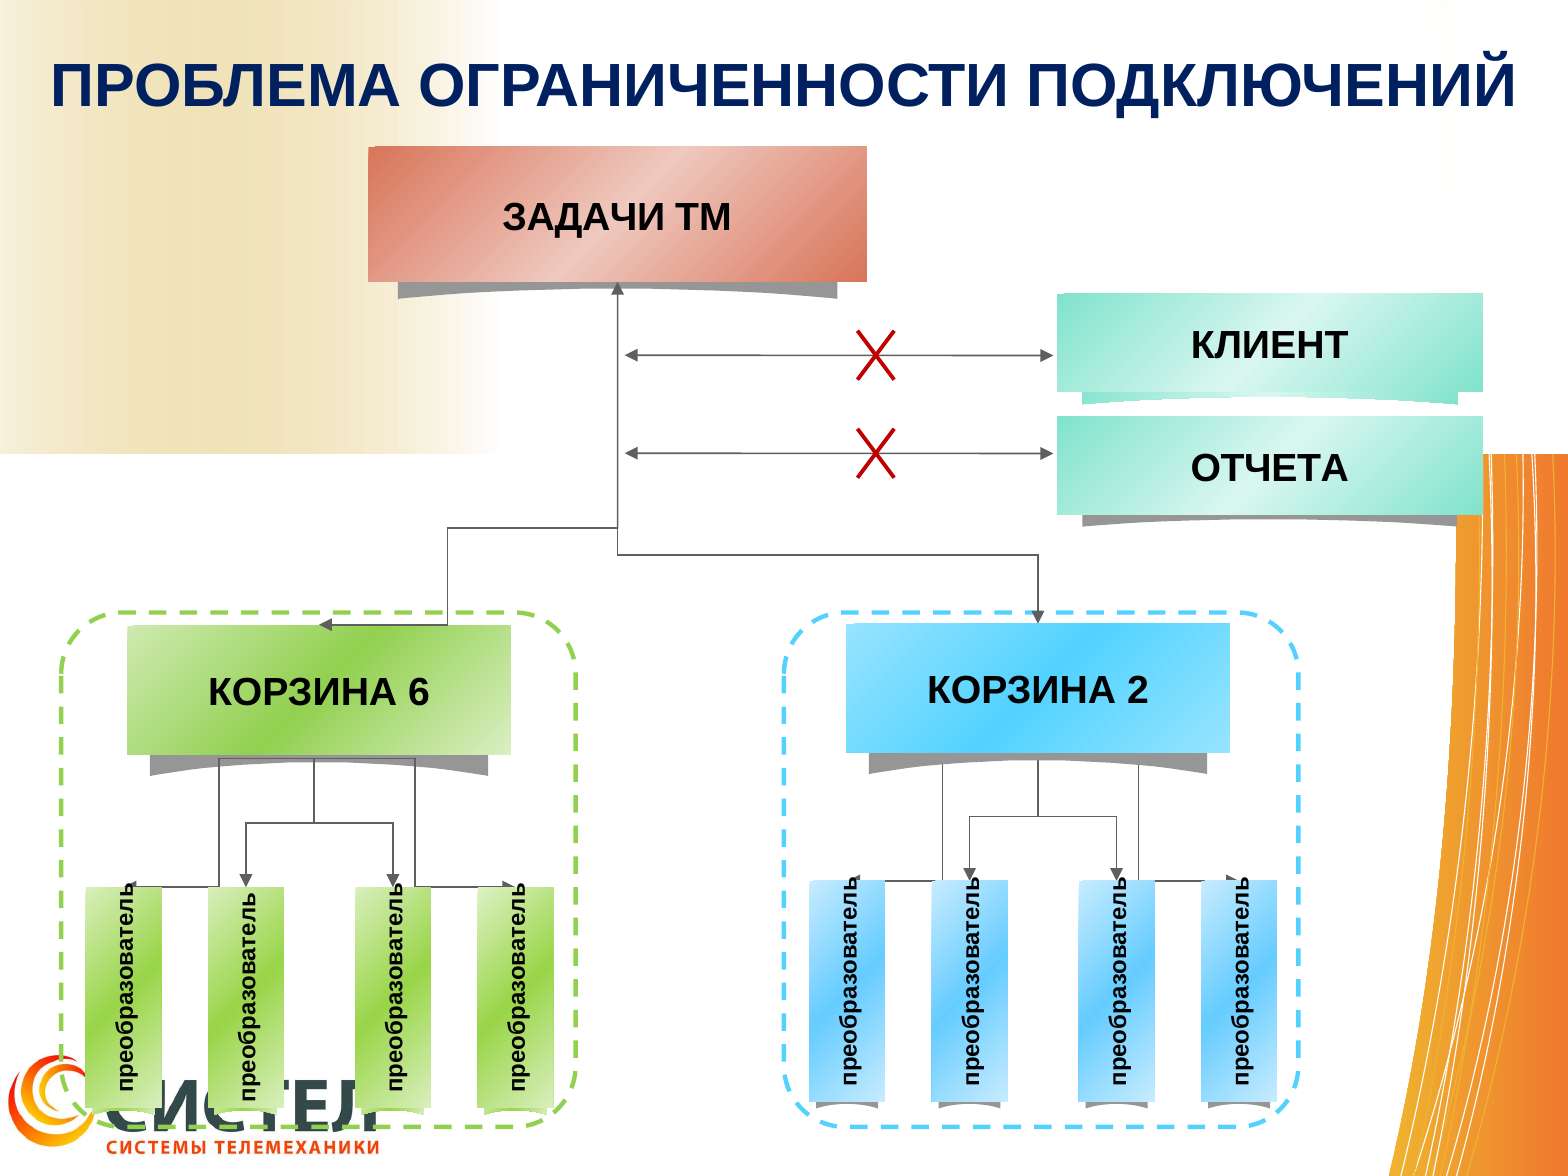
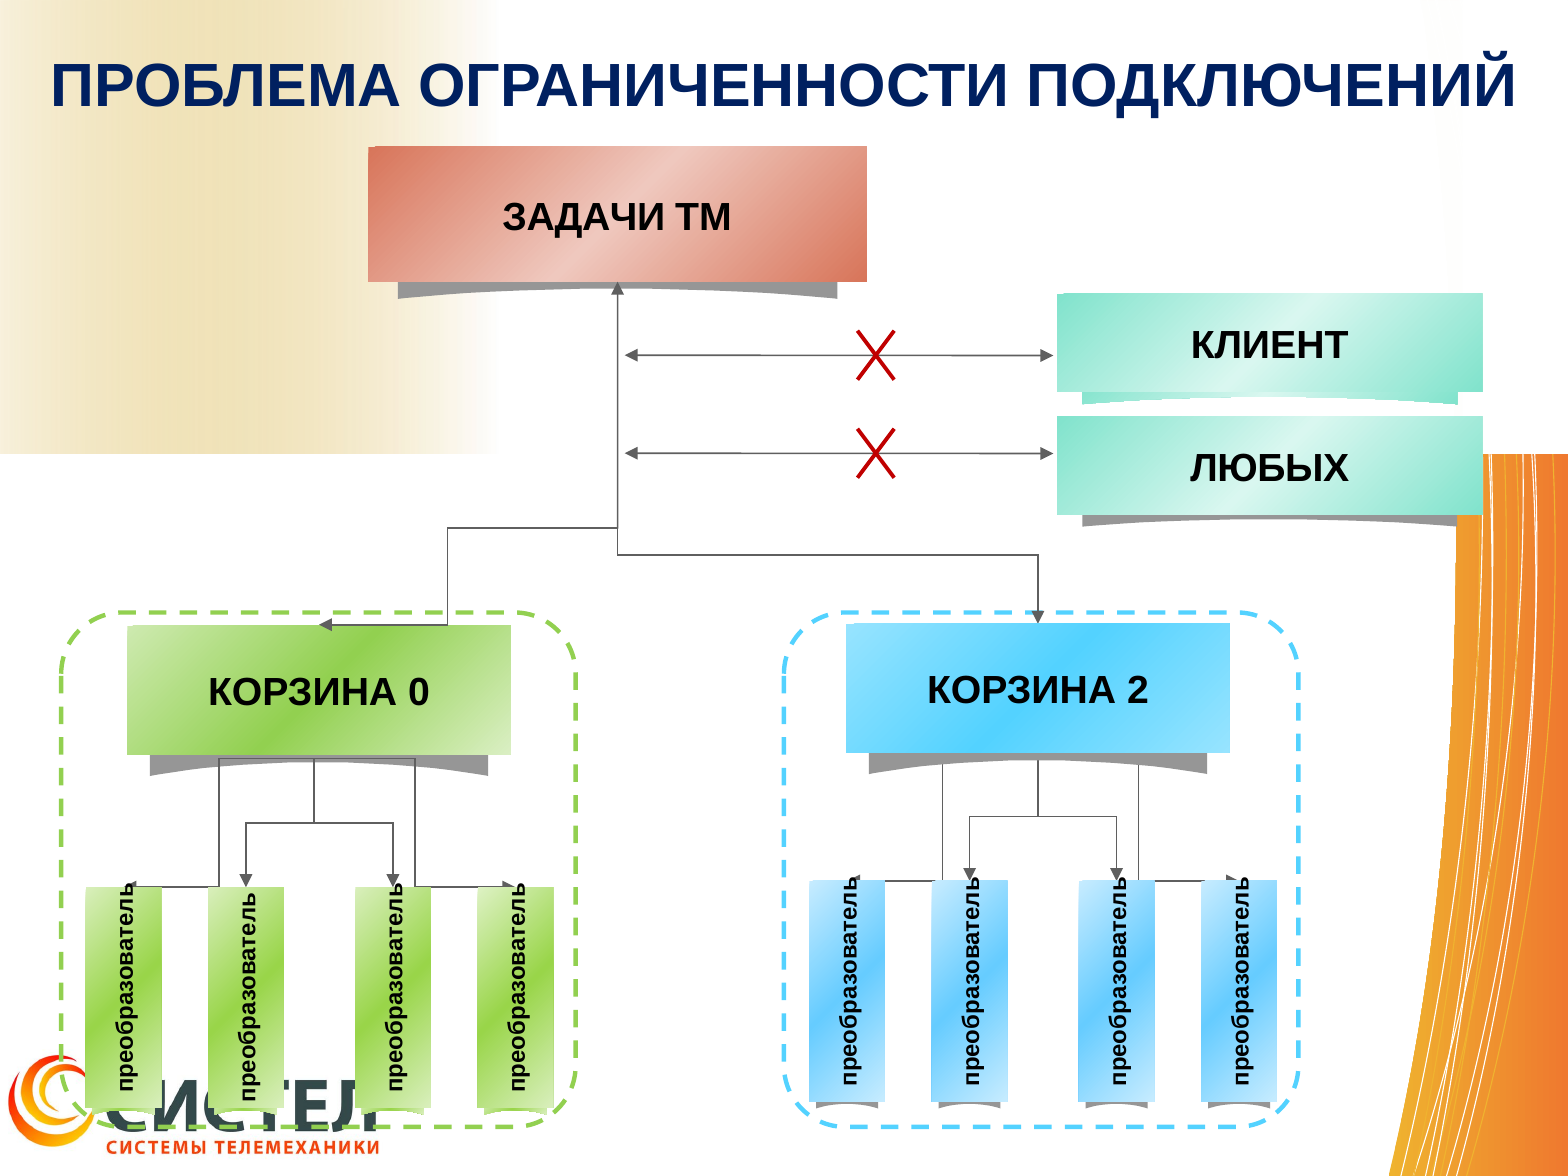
ОТЧЕТА: ОТЧЕТА -> ЛЮБЫХ
6: 6 -> 0
